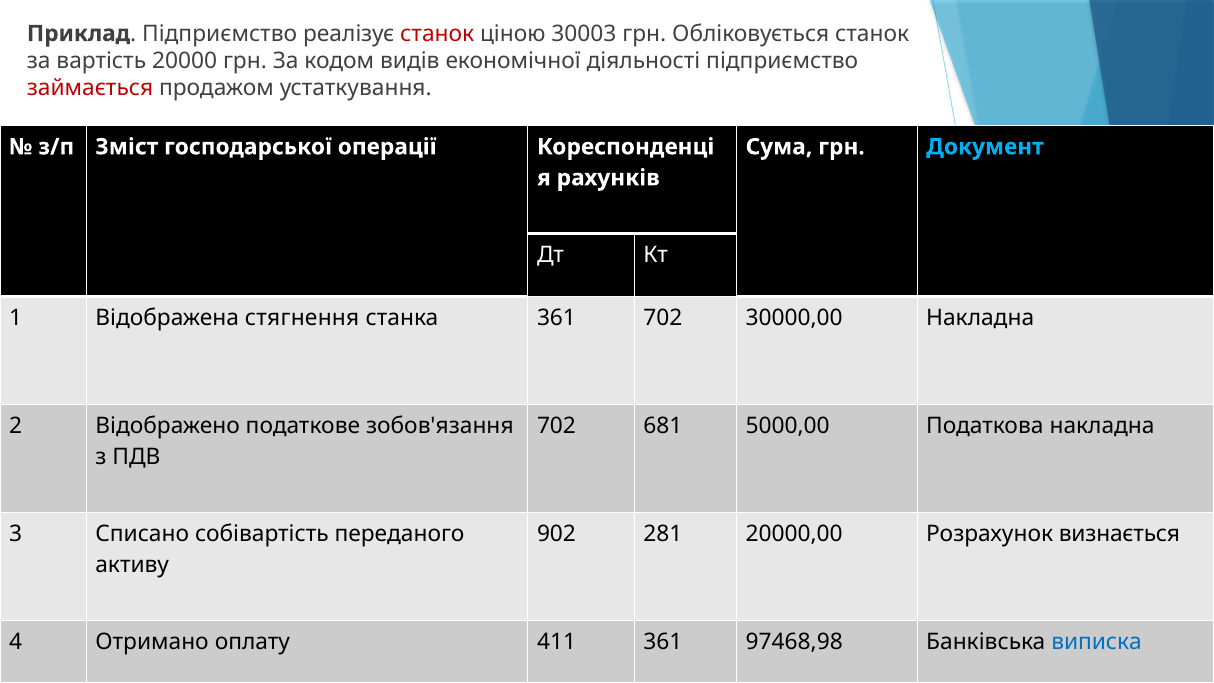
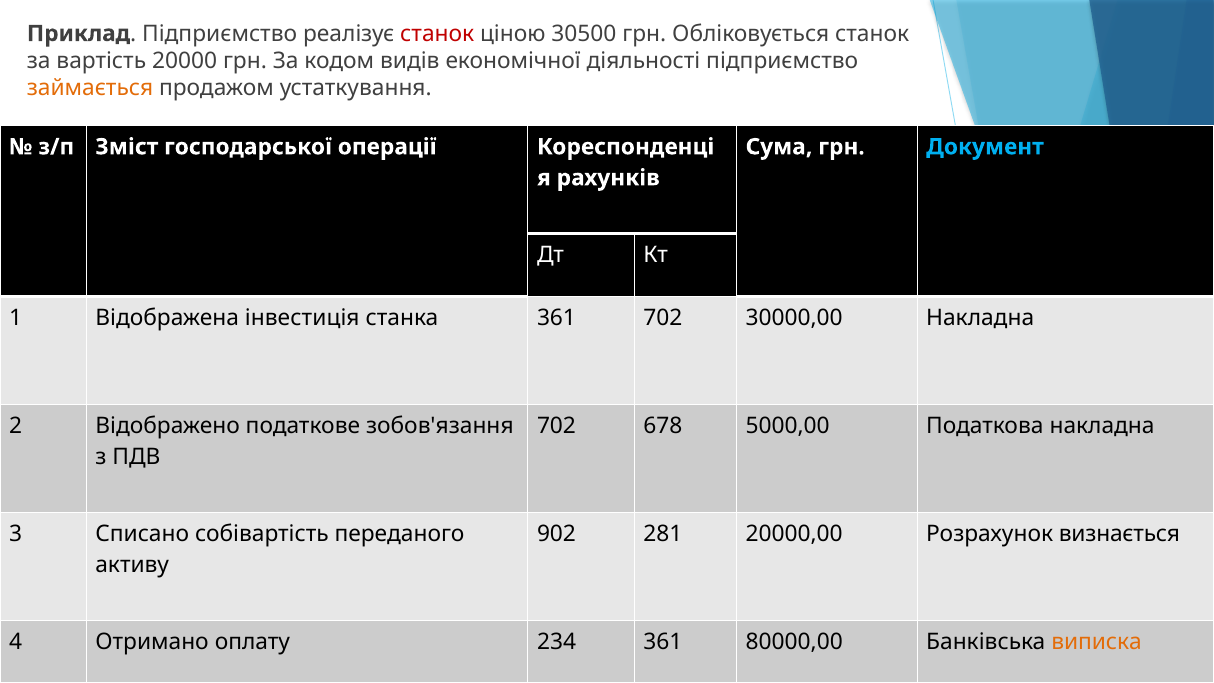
30003: 30003 -> 30500
займається colour: red -> orange
стягнення: стягнення -> інвестиція
681: 681 -> 678
411: 411 -> 234
97468,98: 97468,98 -> 80000,00
виписка colour: blue -> orange
